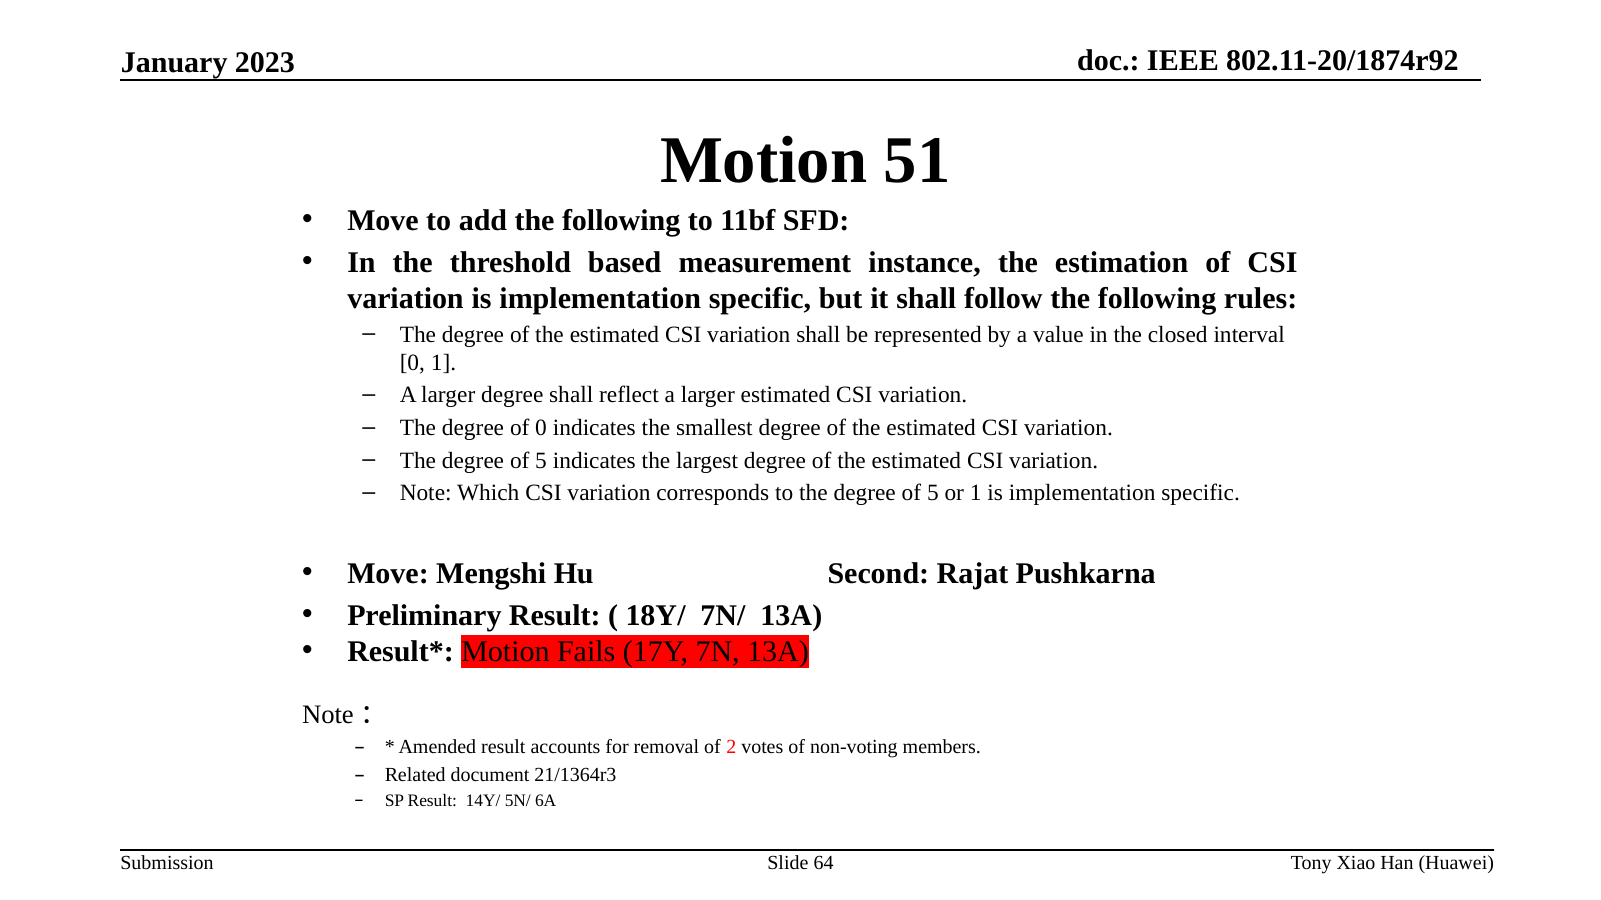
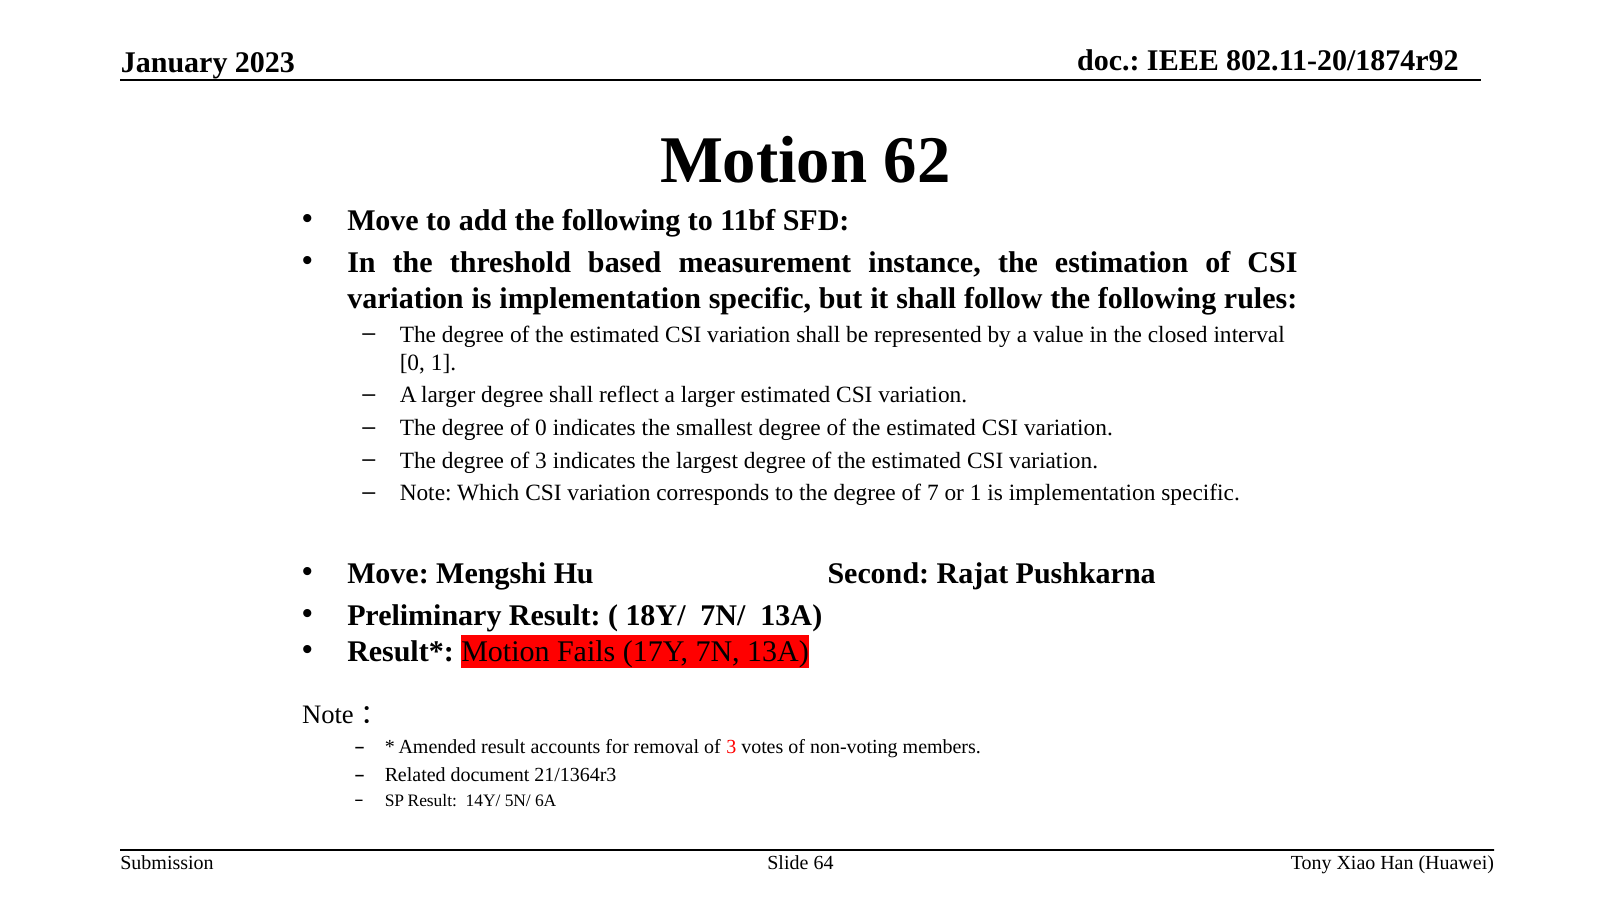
51: 51 -> 62
5 at (541, 461): 5 -> 3
5 at (933, 493): 5 -> 7
removal of 2: 2 -> 3
